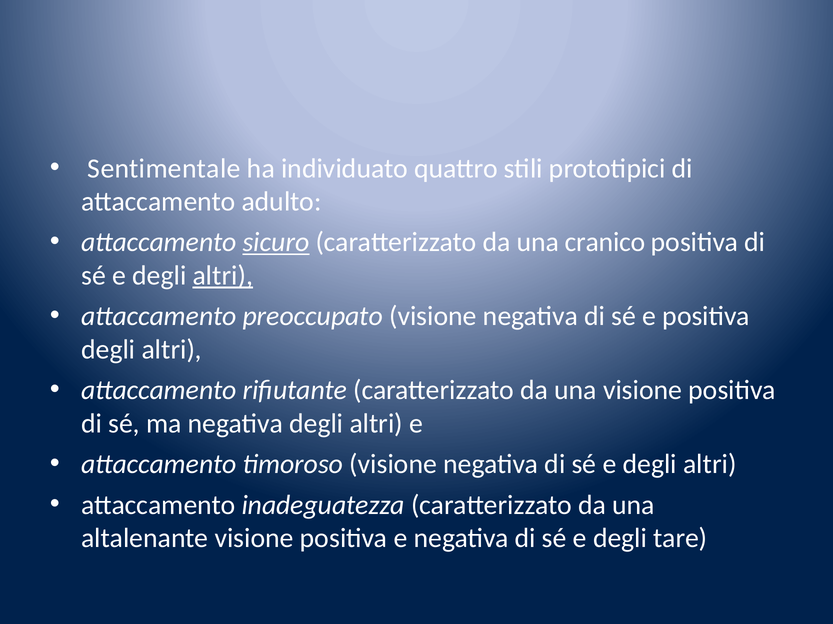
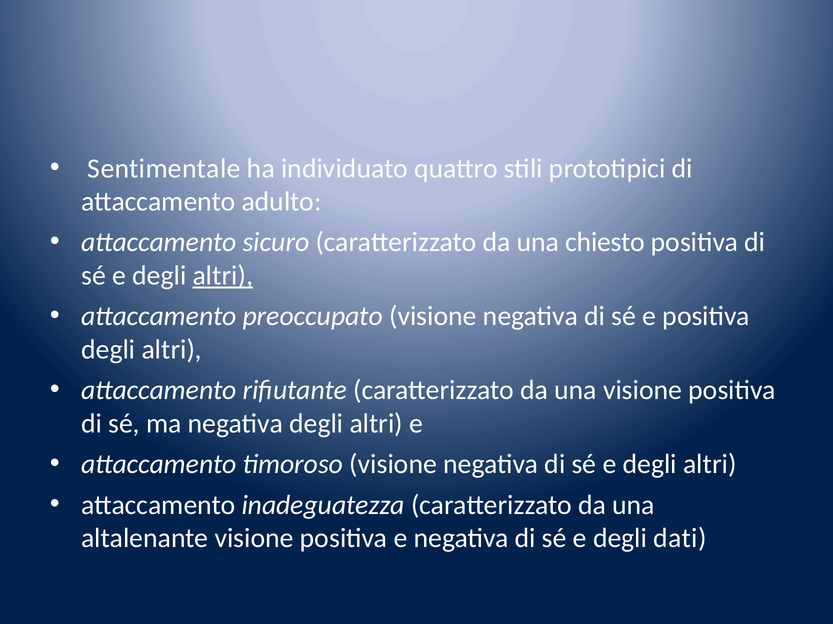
sicuro underline: present -> none
cranico: cranico -> chiesto
tare: tare -> dati
